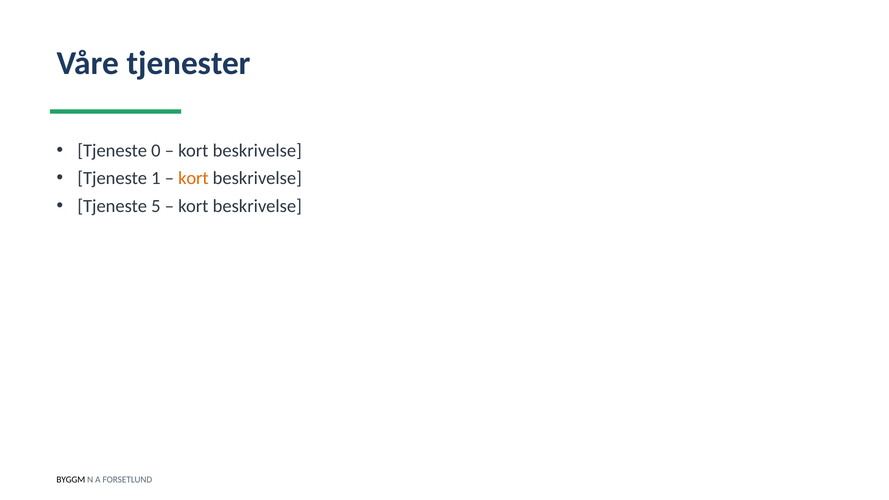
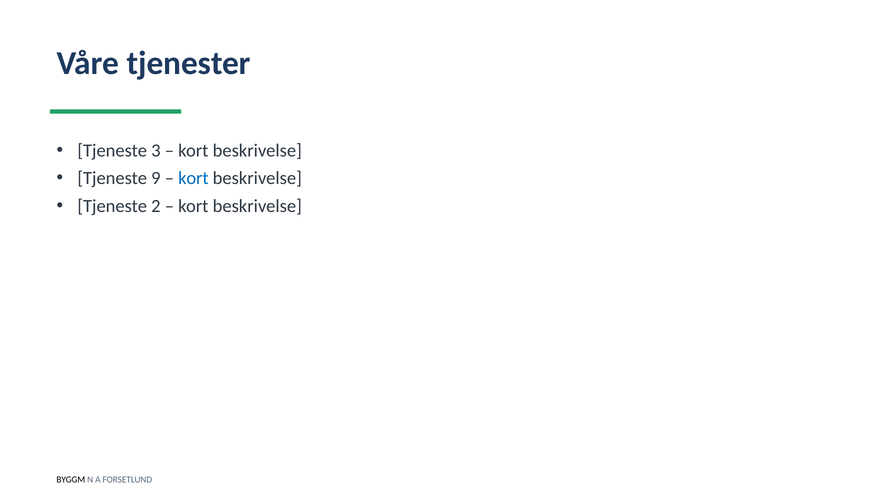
0: 0 -> 3
1: 1 -> 9
kort at (193, 178) colour: orange -> blue
5: 5 -> 2
